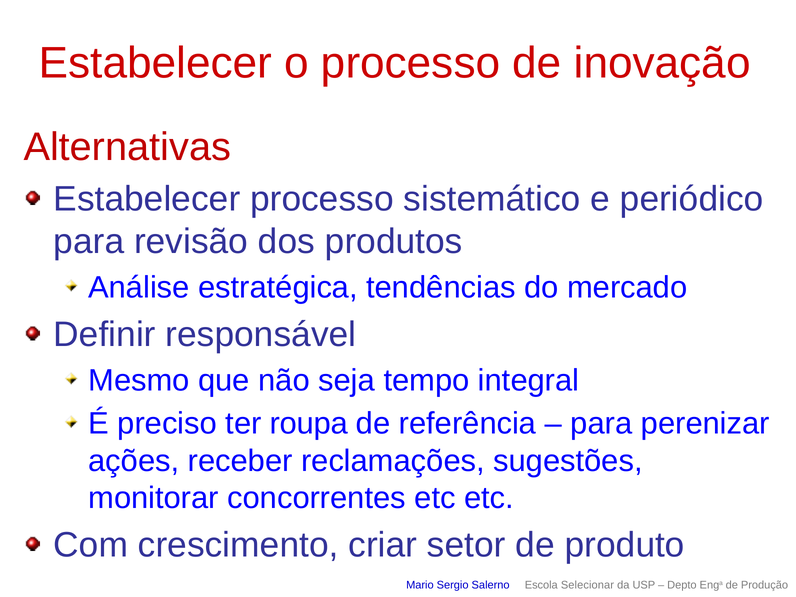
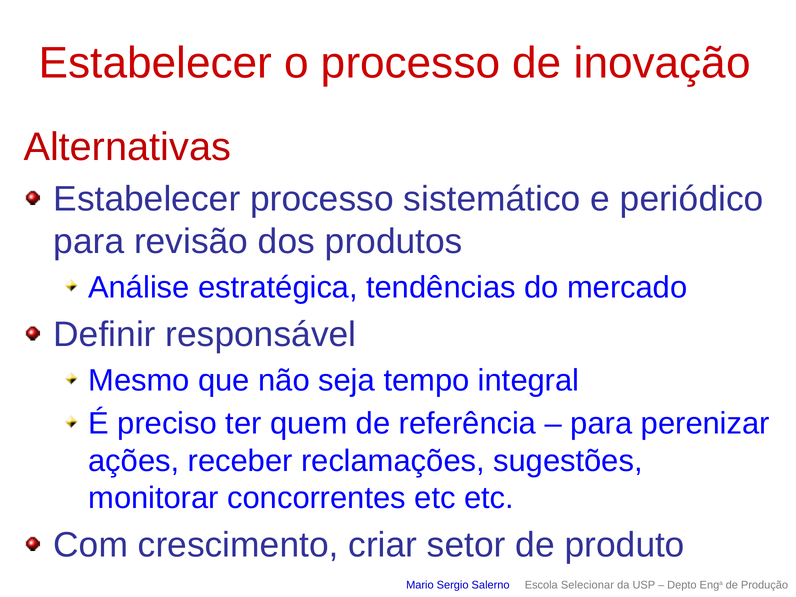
roupa: roupa -> quem
